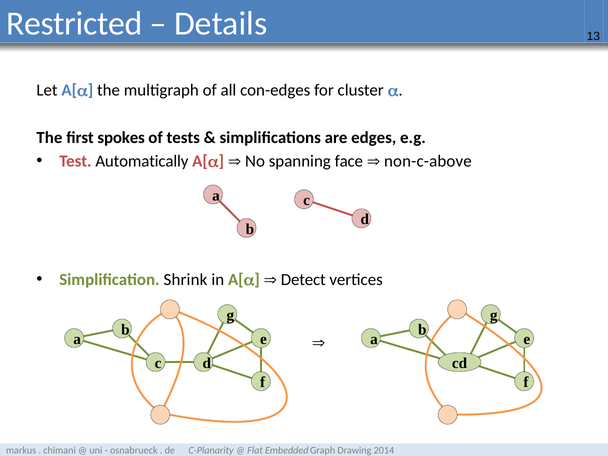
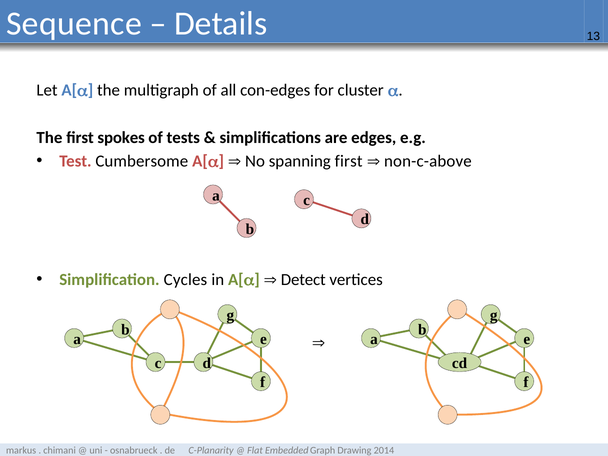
Restricted: Restricted -> Sequence
Automatically: Automatically -> Cumbersome
spanning face: face -> first
Shrink: Shrink -> Cycles
